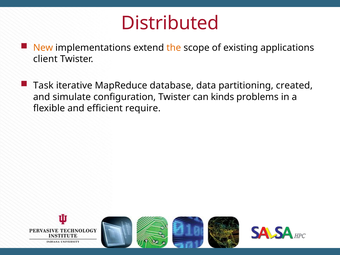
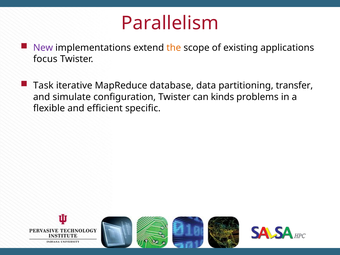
Distributed: Distributed -> Parallelism
New colour: orange -> purple
client: client -> focus
created: created -> transfer
require: require -> specific
